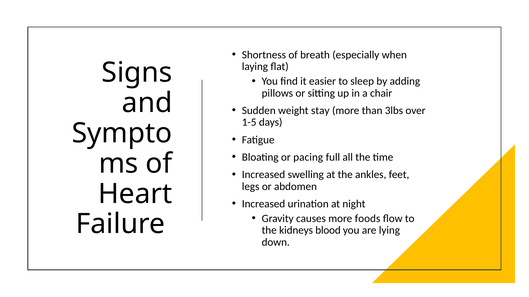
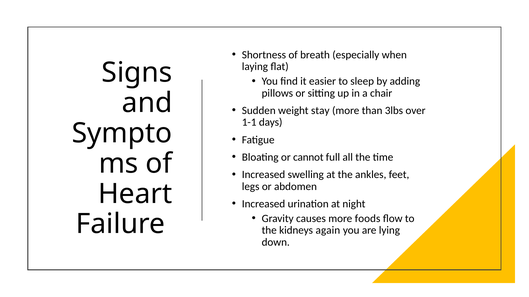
1-5: 1-5 -> 1-1
pacing: pacing -> cannot
blood: blood -> again
